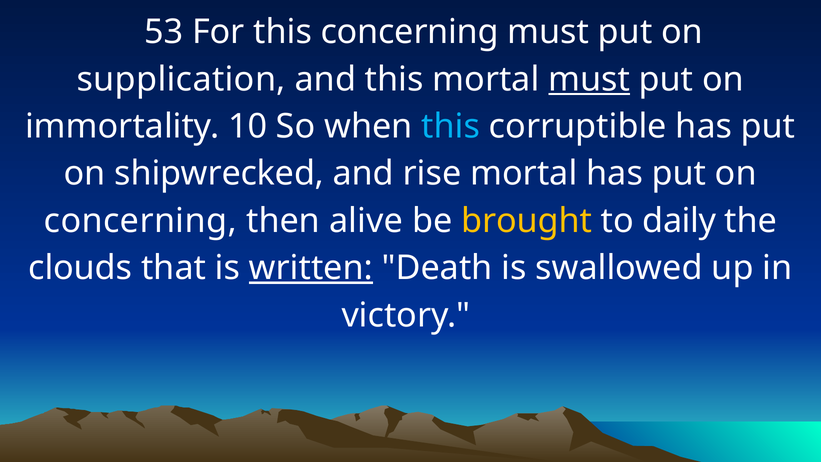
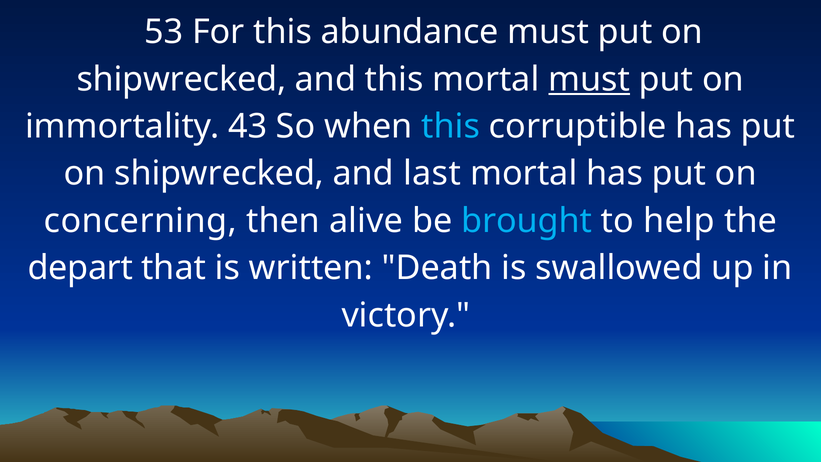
this concerning: concerning -> abundance
supplication at (181, 79): supplication -> shipwrecked
10: 10 -> 43
rise: rise -> last
brought colour: yellow -> light blue
daily: daily -> help
clouds: clouds -> depart
written underline: present -> none
